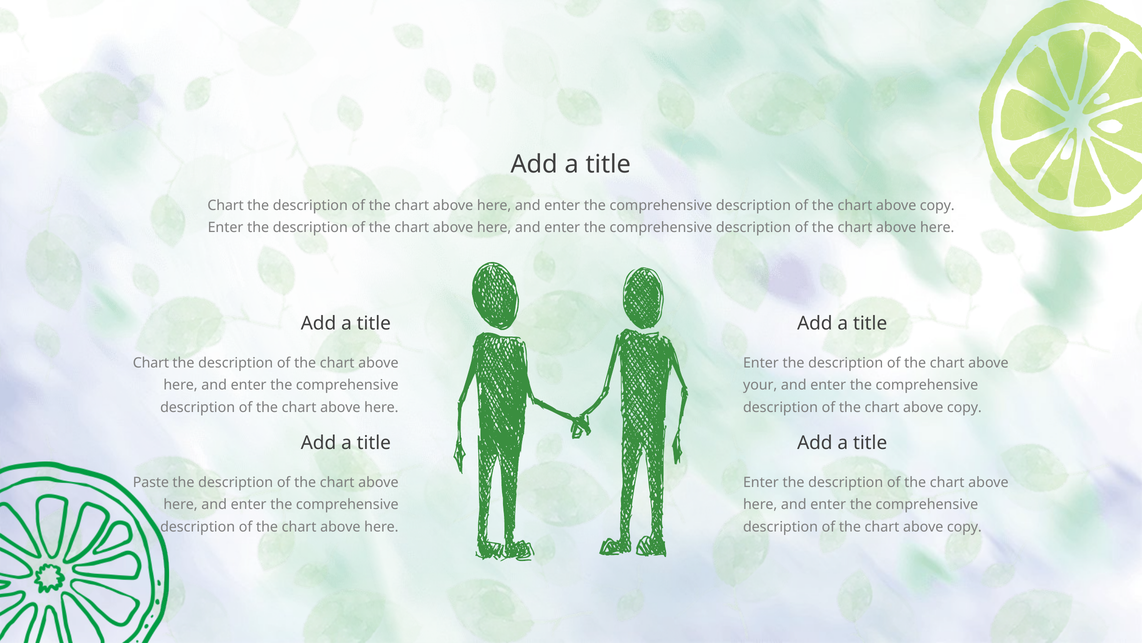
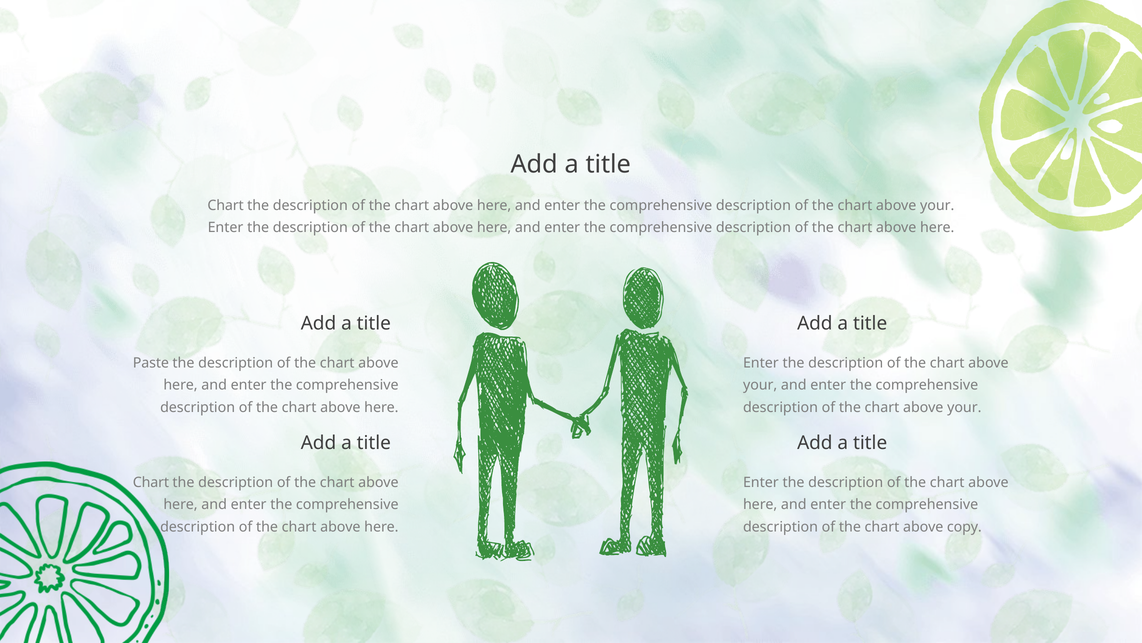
copy at (937, 205): copy -> your
Chart at (151, 363): Chart -> Paste
copy at (964, 407): copy -> your
Paste at (151, 482): Paste -> Chart
